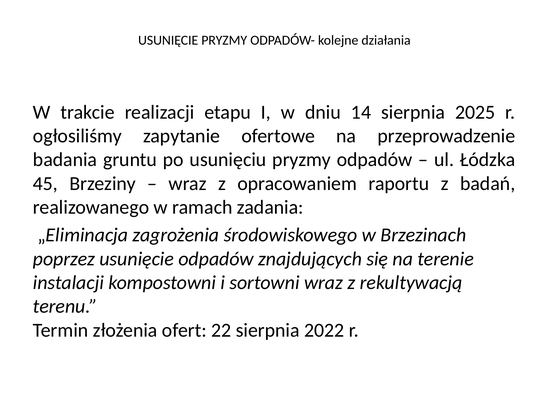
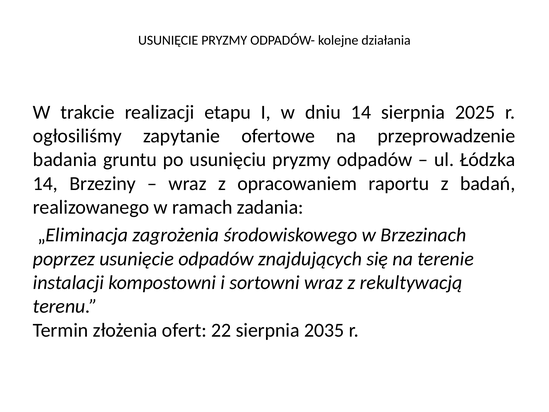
45 at (45, 183): 45 -> 14
2022: 2022 -> 2035
